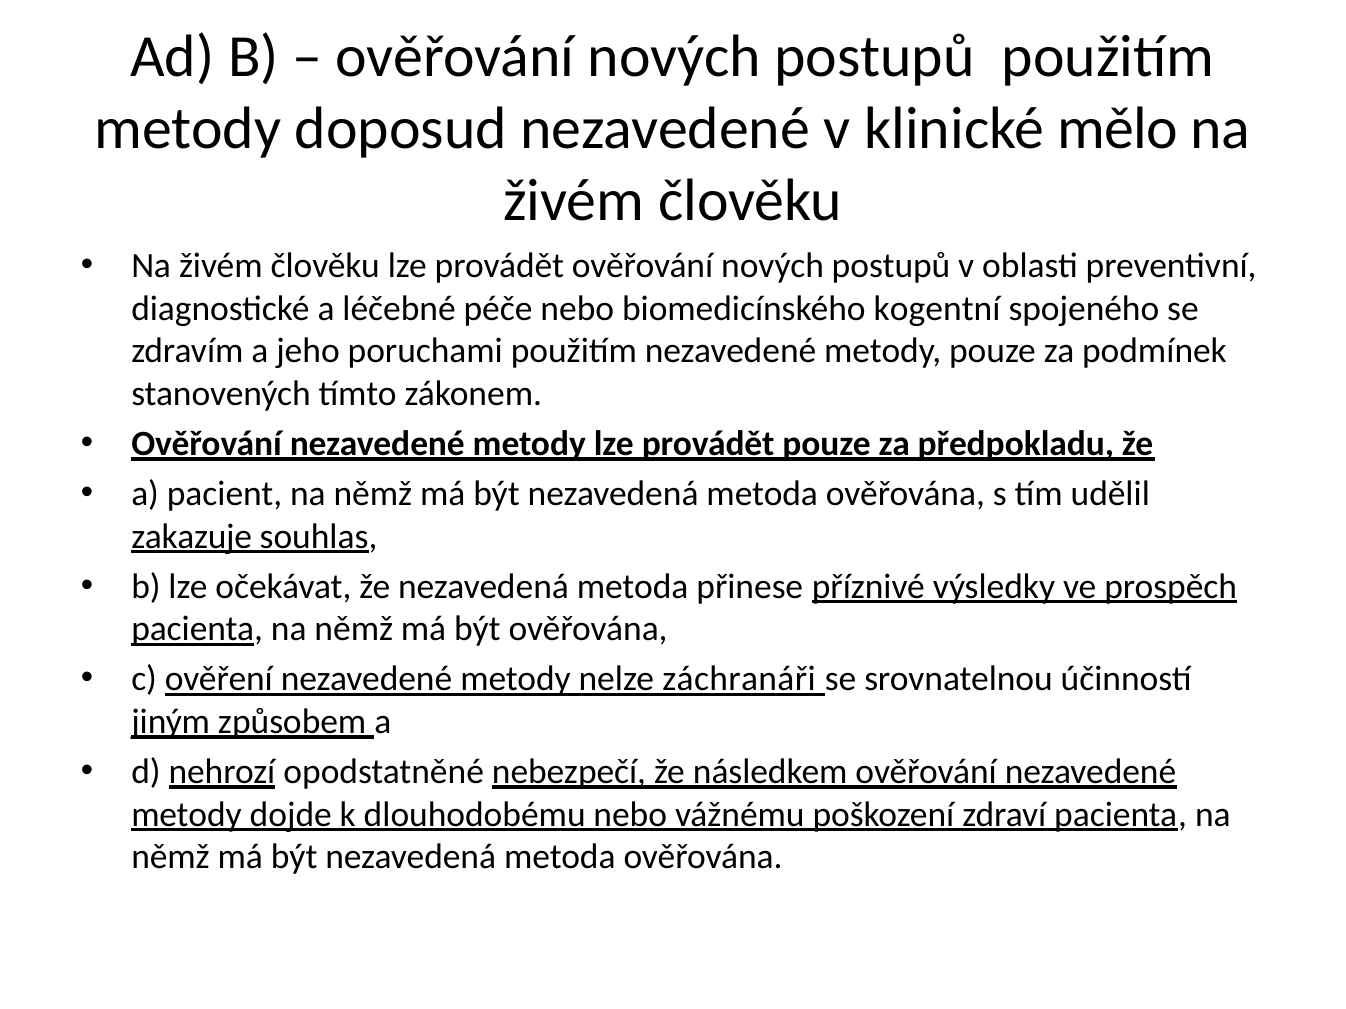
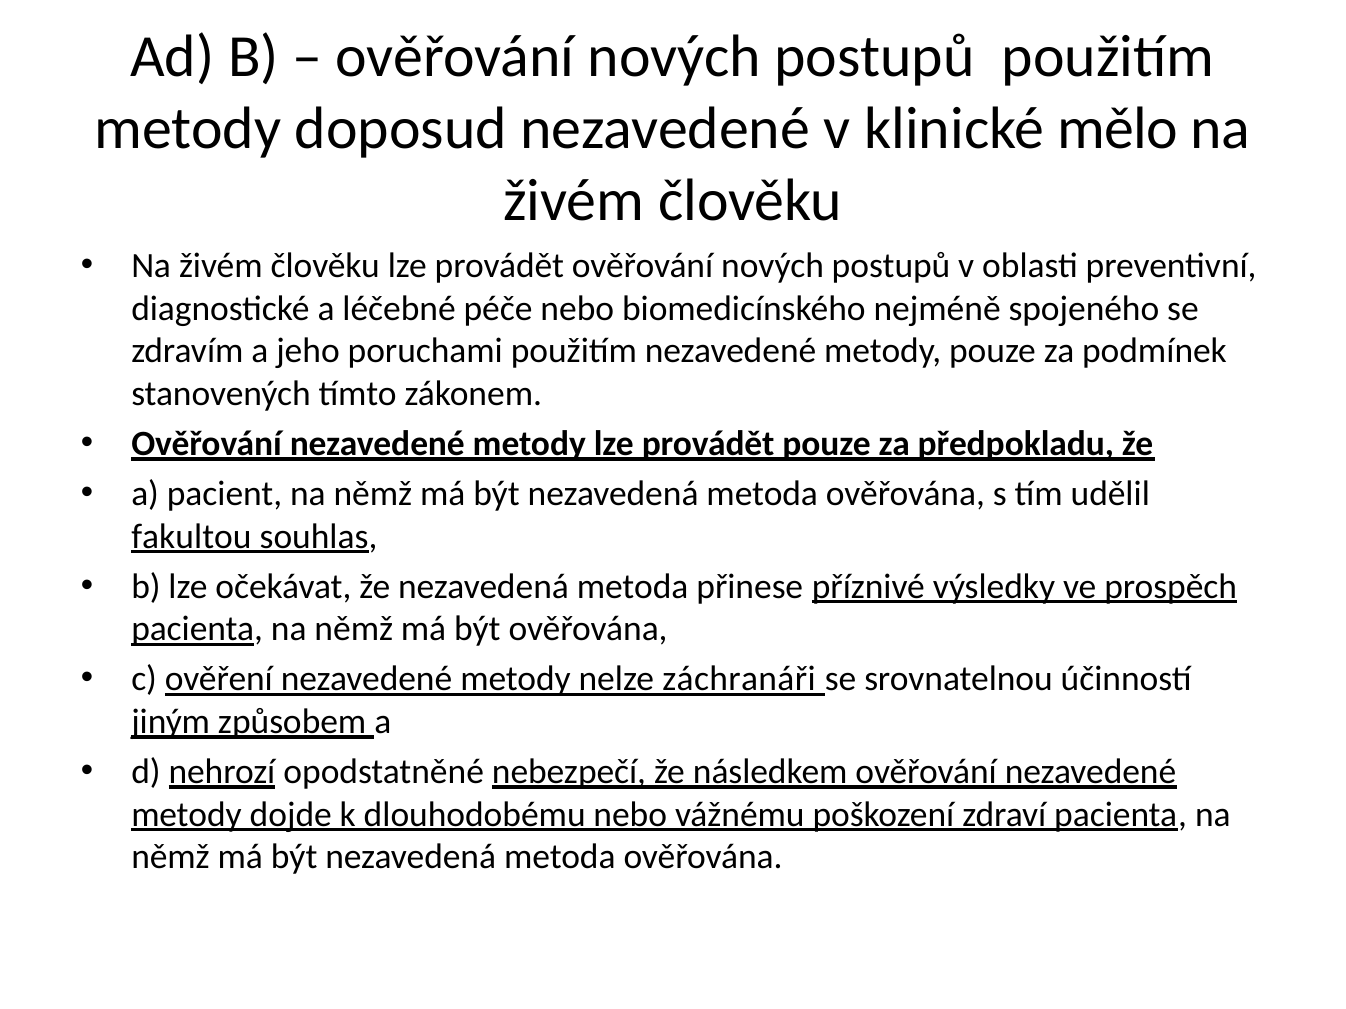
kogentní: kogentní -> nejméně
zakazuje: zakazuje -> fakultou
